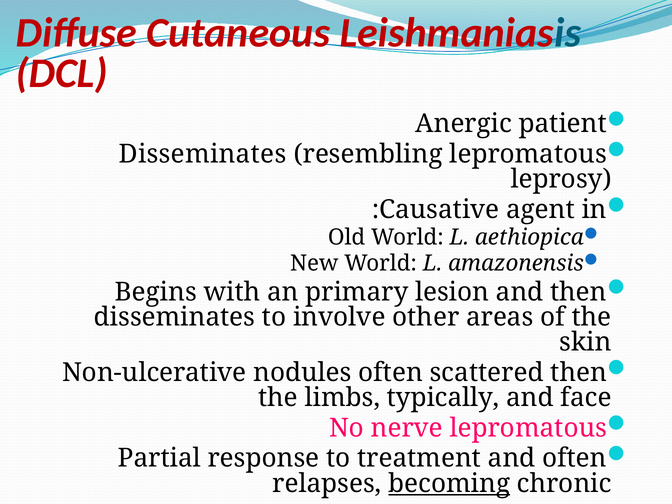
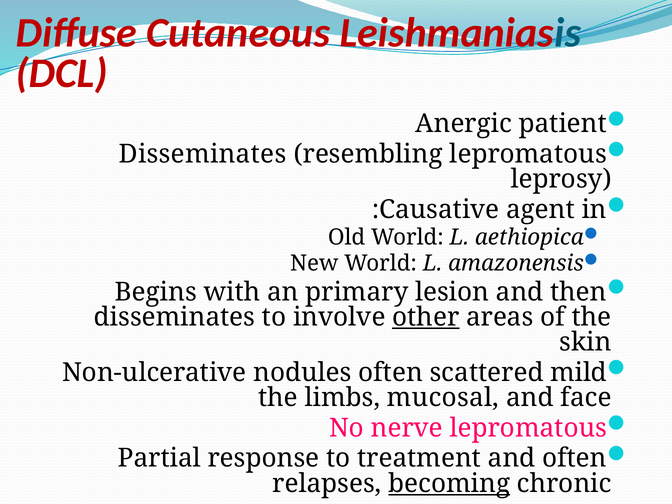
other underline: none -> present
scattered then: then -> mild
typically: typically -> mucosal
